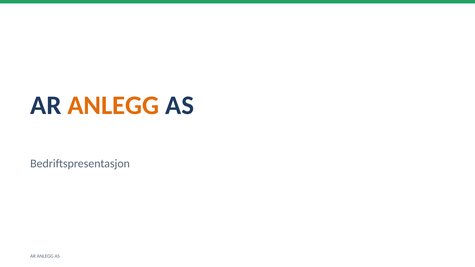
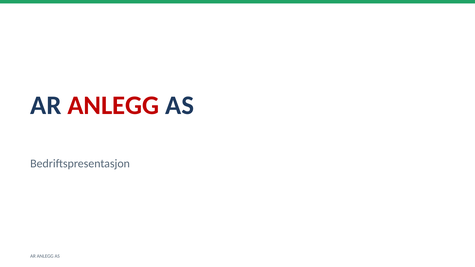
ANLEGG at (113, 105) colour: orange -> red
